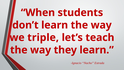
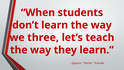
triple: triple -> three
